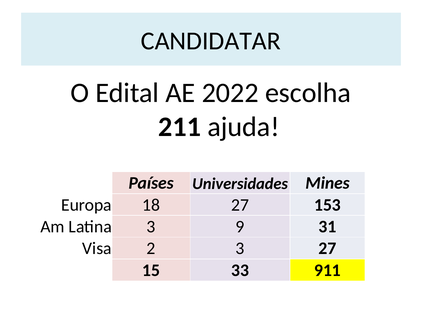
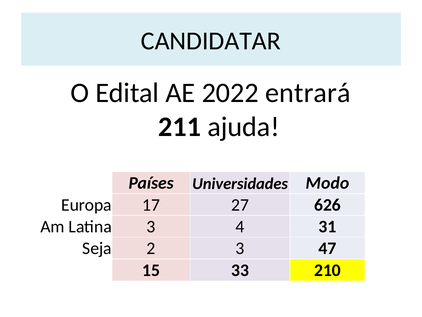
escolha: escolha -> entrará
Mines: Mines -> Modo
18: 18 -> 17
153: 153 -> 626
9: 9 -> 4
Visa: Visa -> Seja
3 27: 27 -> 47
911: 911 -> 210
